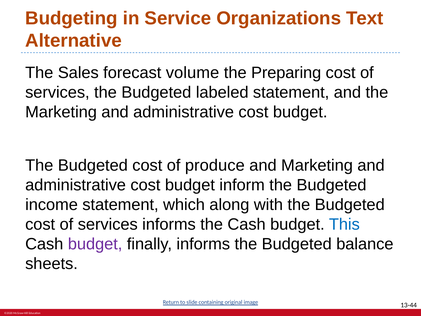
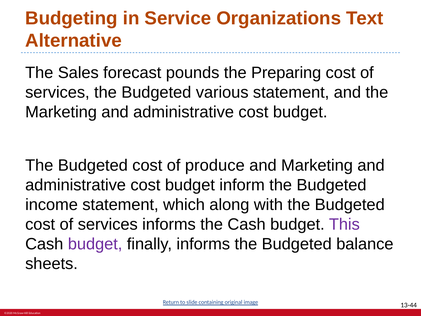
volume: volume -> pounds
labeled: labeled -> various
This colour: blue -> purple
